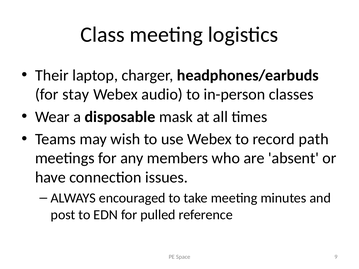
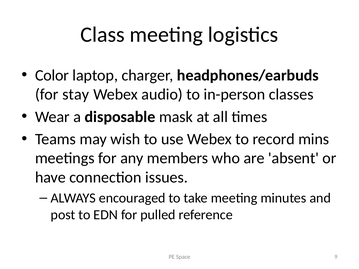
Their: Their -> Color
path: path -> mins
